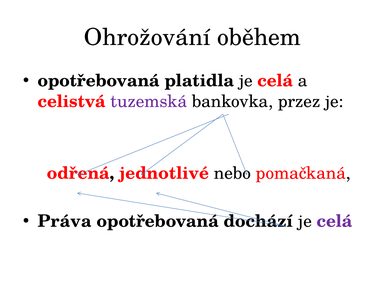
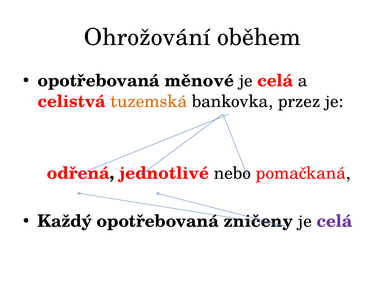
platidla: platidla -> měnové
tuzemská colour: purple -> orange
Práva: Práva -> Každý
dochází: dochází -> zničeny
